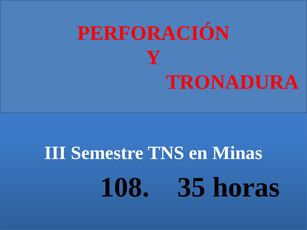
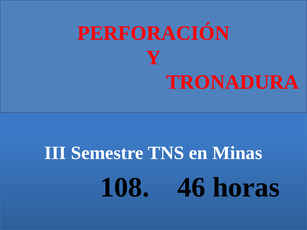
35: 35 -> 46
